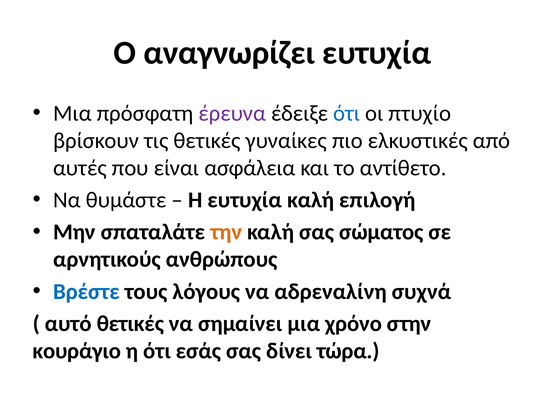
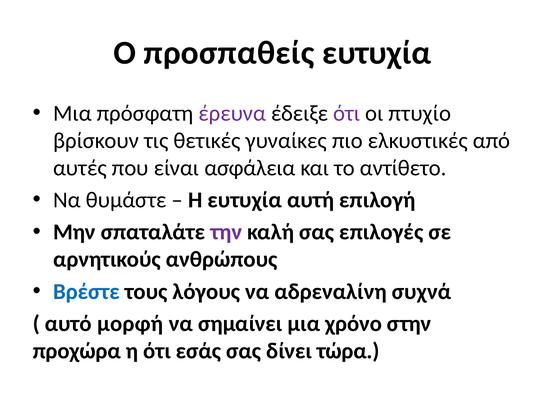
αναγνωρίζει: αναγνωρίζει -> προσπαθείς
ότι at (347, 113) colour: blue -> purple
ευτυχία καλή: καλή -> αυτή
την colour: orange -> purple
σώματος: σώματος -> επιλογές
αυτό θετικές: θετικές -> μορφή
κουράγιο: κουράγιο -> προχώρα
